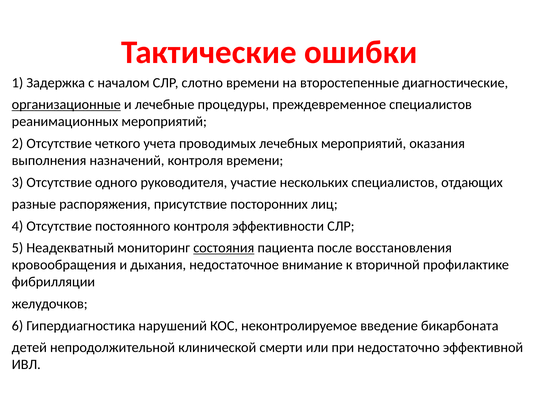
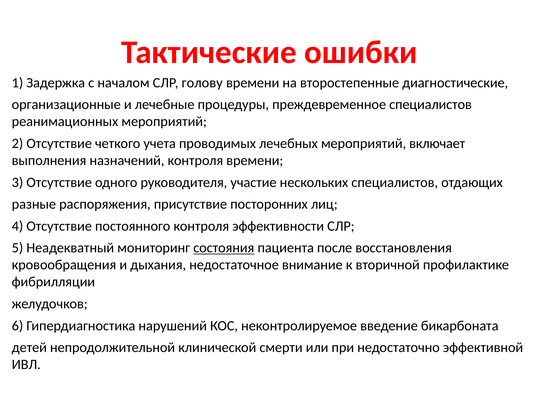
слотно: слотно -> голову
организационные underline: present -> none
оказания: оказания -> включает
